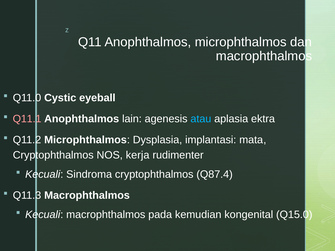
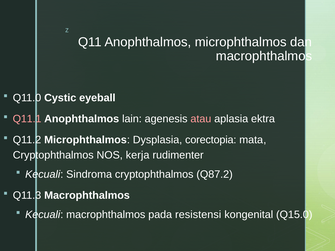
atau colour: light blue -> pink
implantasi: implantasi -> corectopia
Q87.4: Q87.4 -> Q87.2
kemudian: kemudian -> resistensi
